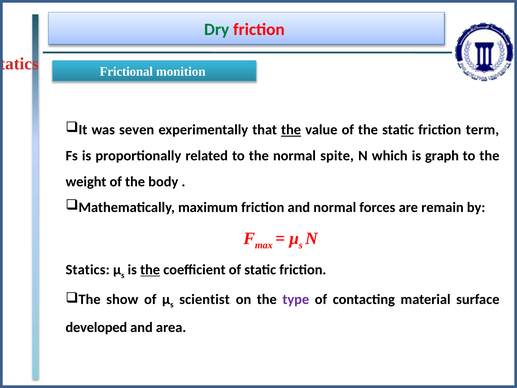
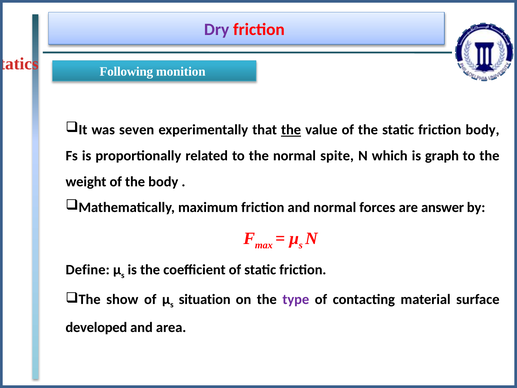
Dry colour: green -> purple
Frictional: Frictional -> Following
friction term: term -> body
remain: remain -> answer
Statics at (88, 270): Statics -> Define
the at (150, 270) underline: present -> none
scientist: scientist -> situation
